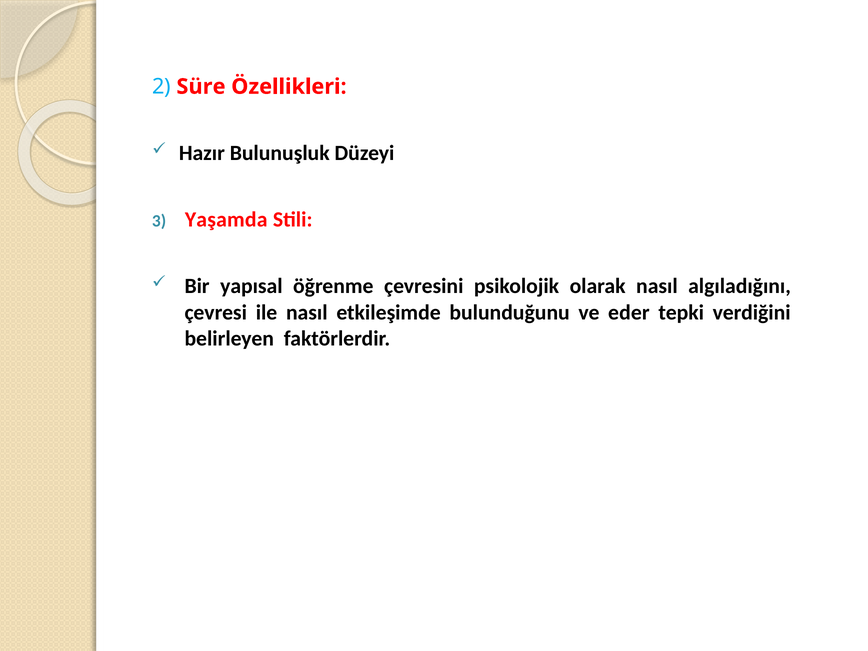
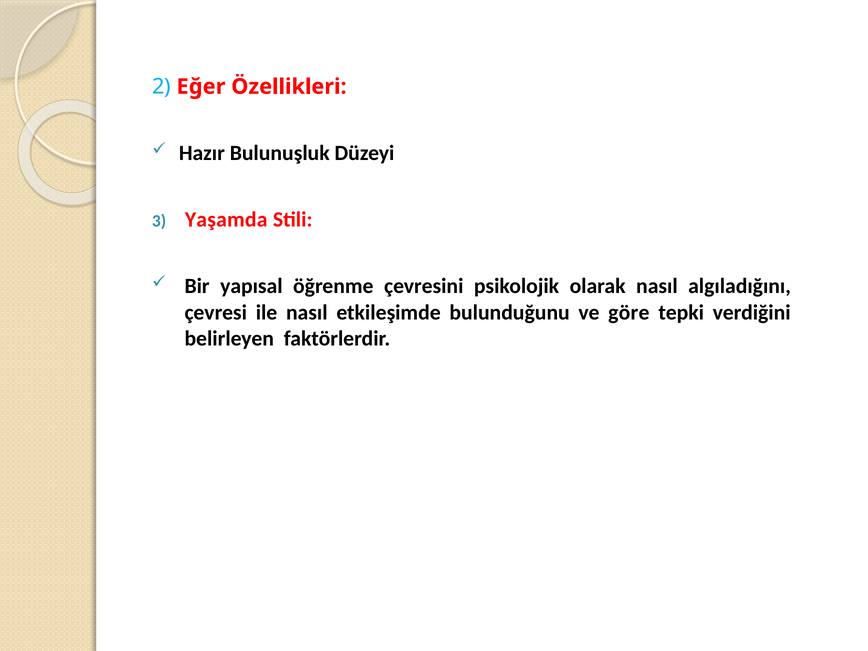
Süre: Süre -> Eğer
eder: eder -> göre
